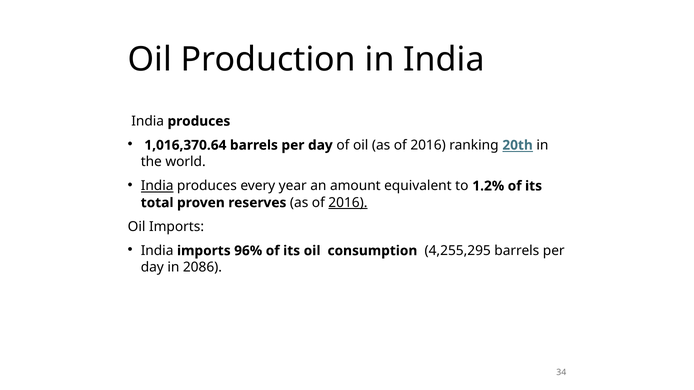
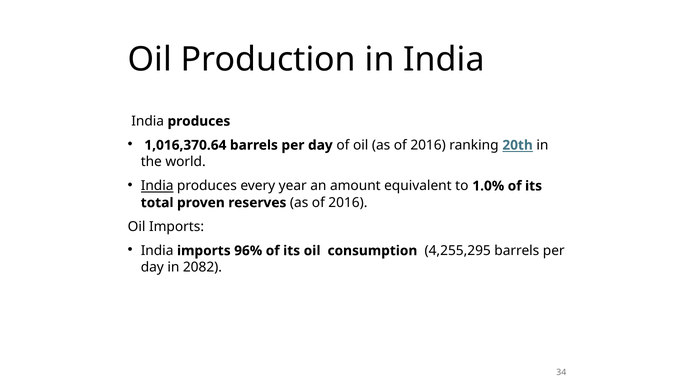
1.2%: 1.2% -> 1.0%
2016 at (348, 203) underline: present -> none
2086: 2086 -> 2082
